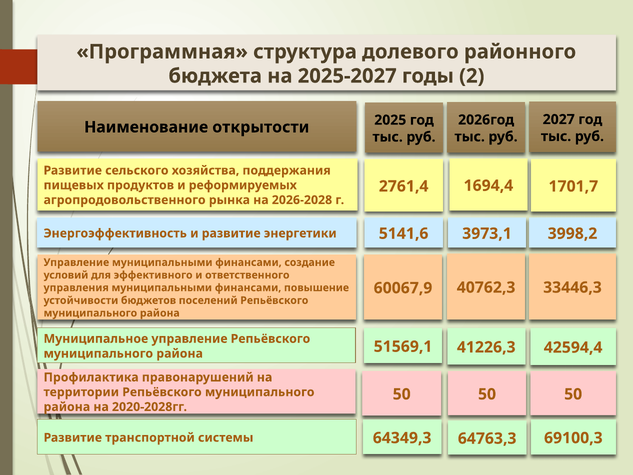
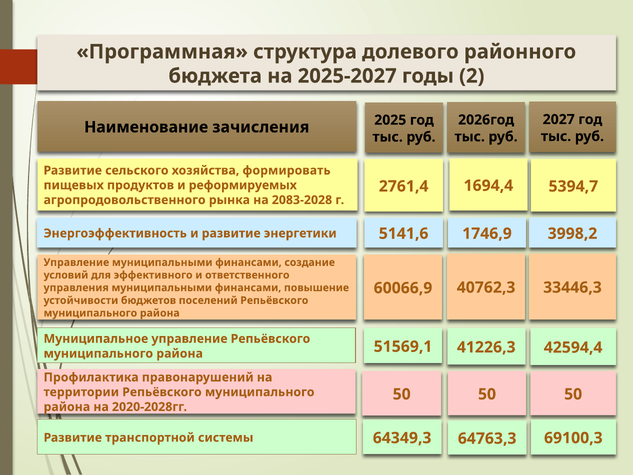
открытости: открытости -> зачисления
поддержания: поддержания -> формировать
1701,7: 1701,7 -> 5394,7
2026-2028: 2026-2028 -> 2083-2028
3973,1: 3973,1 -> 1746,9
60067,9: 60067,9 -> 60066,9
